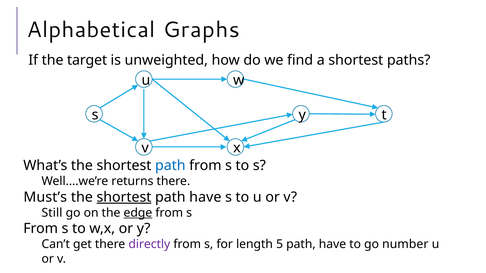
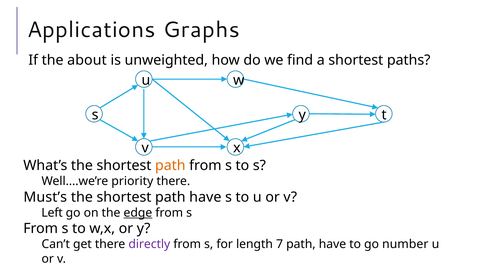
Alphabetical: Alphabetical -> Applications
target: target -> about
path at (170, 166) colour: blue -> orange
returns: returns -> priority
shortest at (124, 197) underline: present -> none
Still: Still -> Left
5: 5 -> 7
